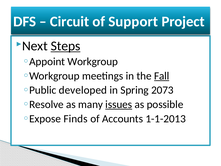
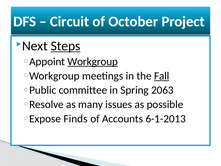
Support: Support -> October
Workgroup underline: none -> present
developed: developed -> committee
2073: 2073 -> 2063
issues underline: present -> none
1-1-2013: 1-1-2013 -> 6-1-2013
